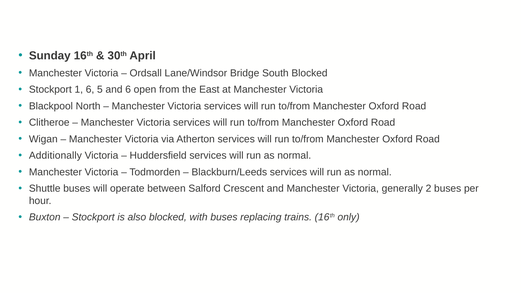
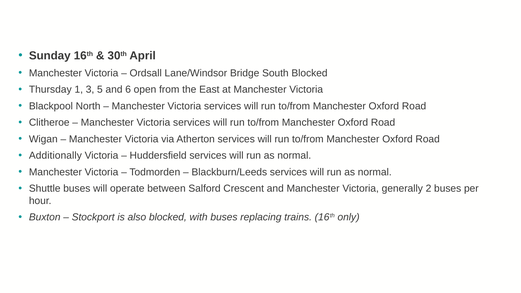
Stockport at (50, 90): Stockport -> Thursday
1 6: 6 -> 3
